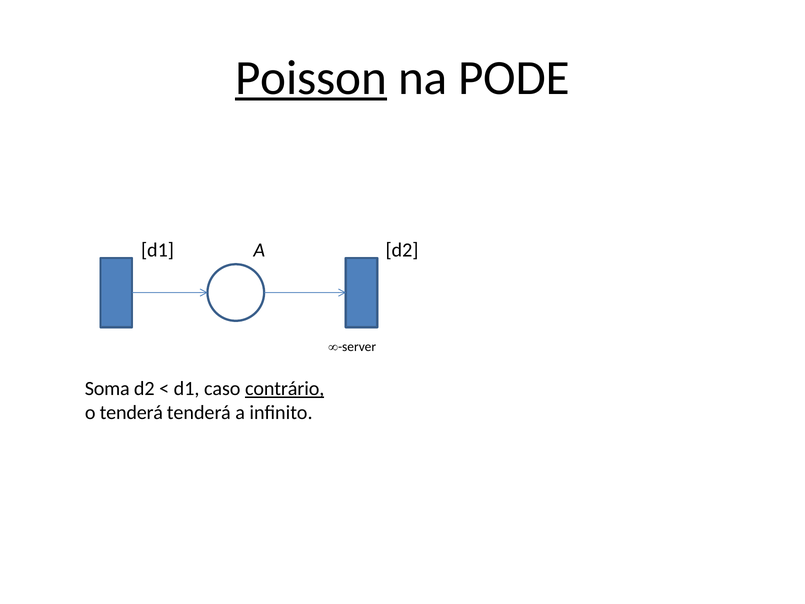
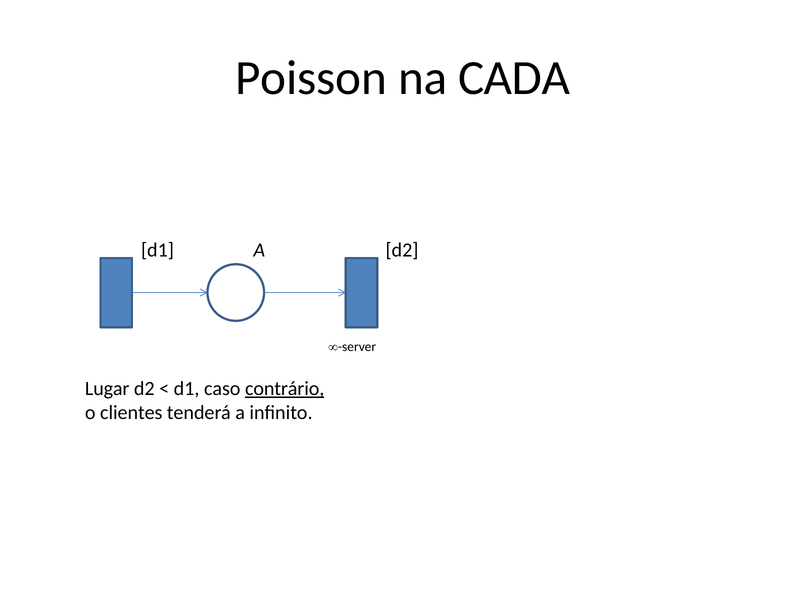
Poisson at (311, 78) underline: present -> none
PODE: PODE -> CADA
Soma: Soma -> Lugar
o tenderá: tenderá -> clientes
